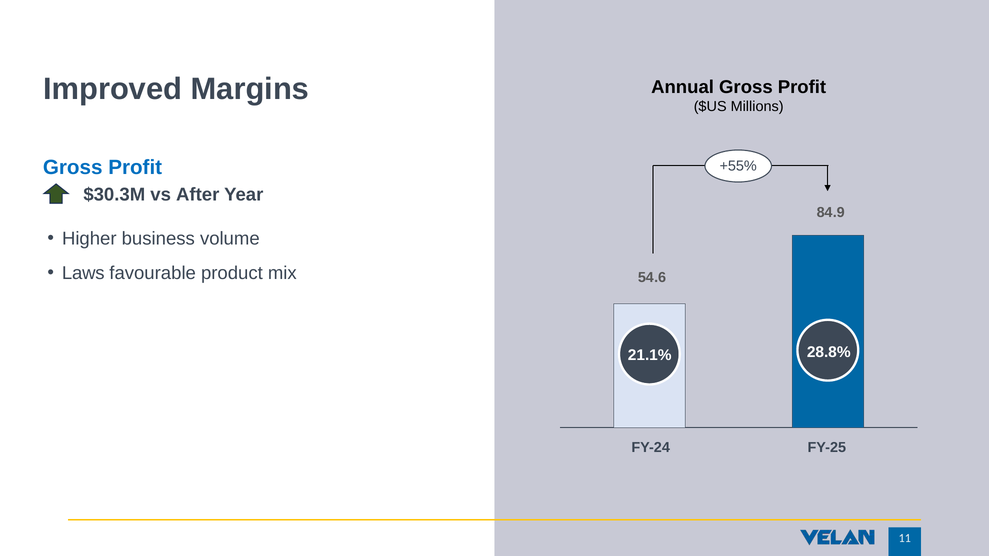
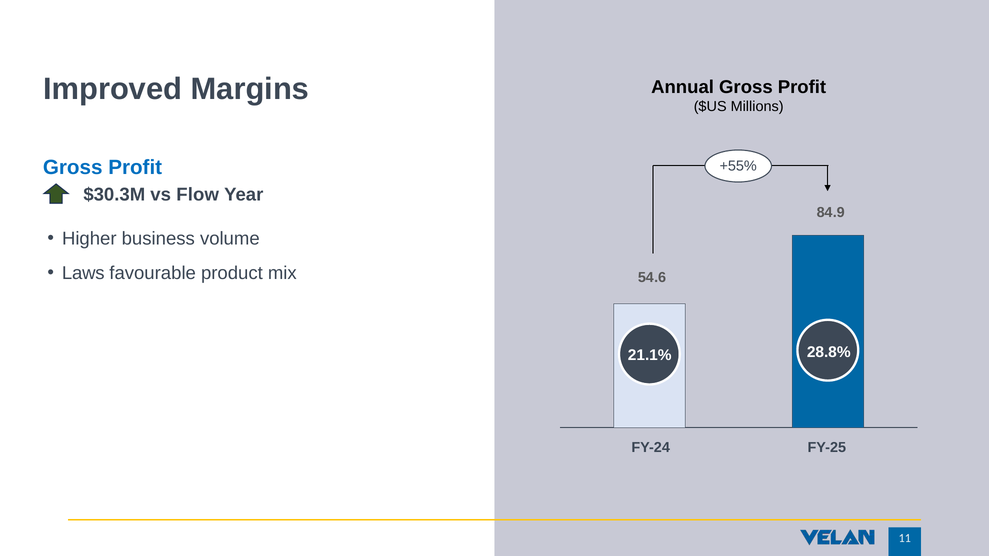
After: After -> Flow
